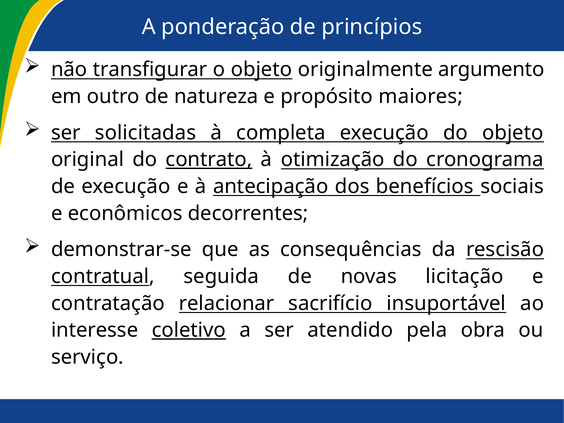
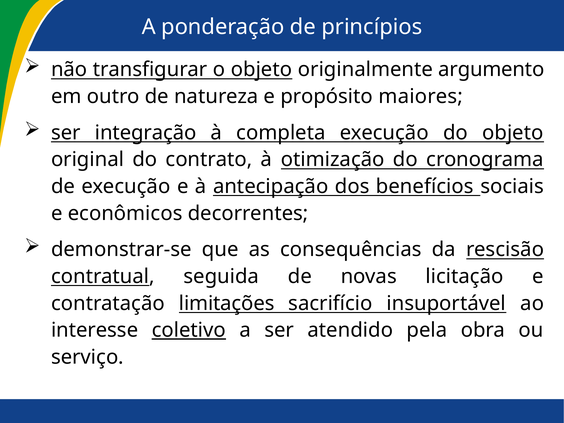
solicitadas: solicitadas -> integração
contrato underline: present -> none
relacionar: relacionar -> limitações
